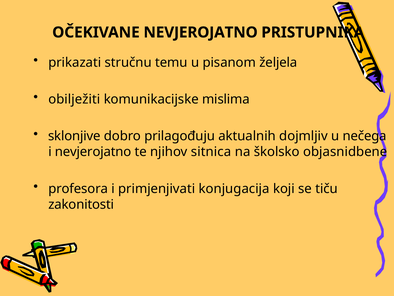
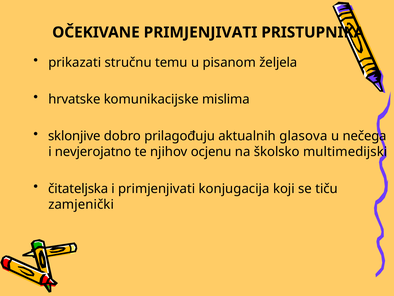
OČEKIVANE NEVJEROJATNO: NEVJEROJATNO -> PRIMJENJIVATI
obilježiti: obilježiti -> hrvatske
dojmljiv: dojmljiv -> glasova
sitnica: sitnica -> ocjenu
objasnidbene: objasnidbene -> multimedijski
profesora: profesora -> čitateljska
zakonitosti: zakonitosti -> zamjenički
